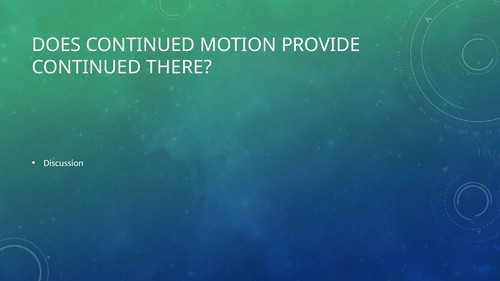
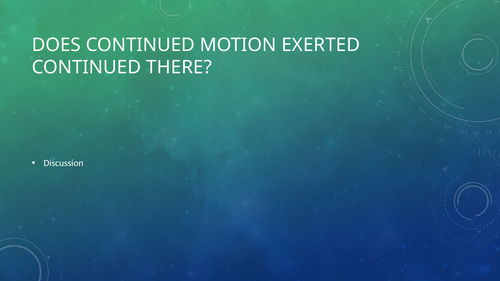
PROVIDE: PROVIDE -> EXERTED
